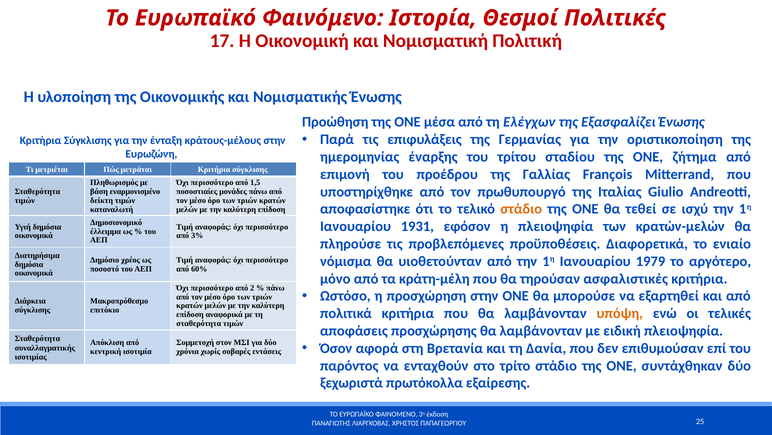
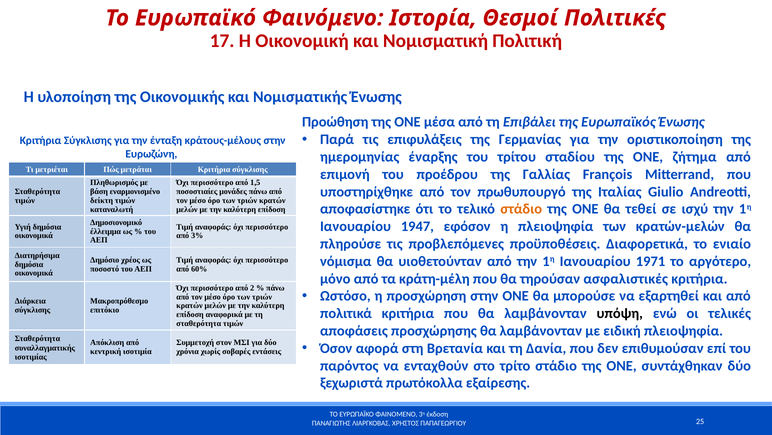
Ελέγχων: Ελέγχων -> Επιβάλει
Εξασφαλίζει: Εξασφαλίζει -> Ευρωπαϊκός
1931: 1931 -> 1947
1979: 1979 -> 1971
υπόψη colour: orange -> black
